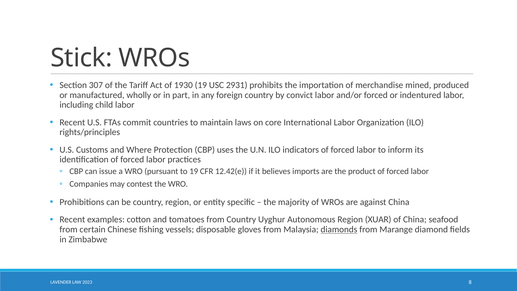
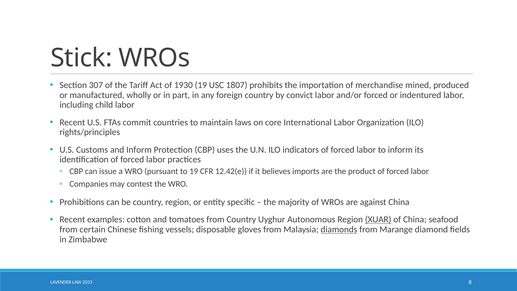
2931: 2931 -> 1807
and Where: Where -> Inform
XUAR underline: none -> present
